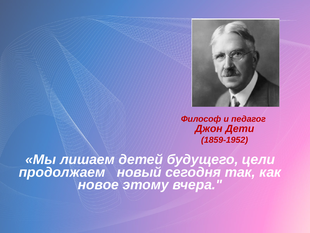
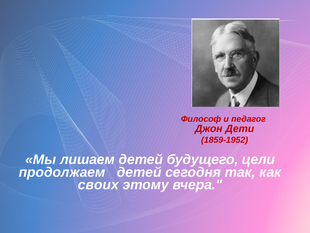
продолжаем новый: новый -> детей
новое: новое -> своих
